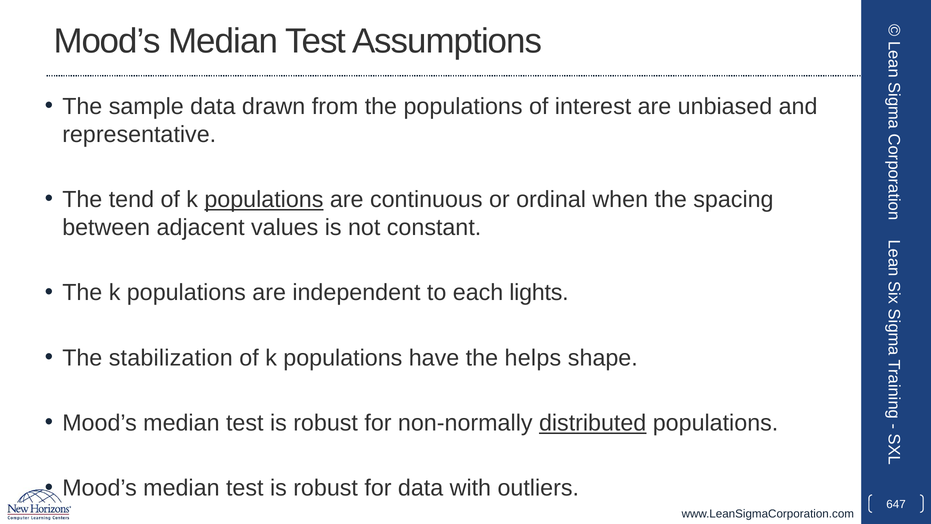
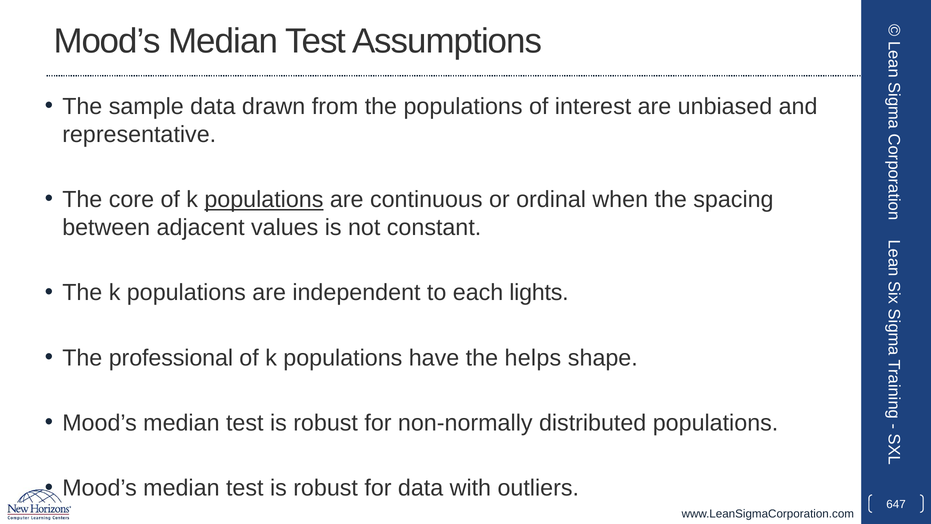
tend: tend -> core
stabilization: stabilization -> professional
distributed underline: present -> none
